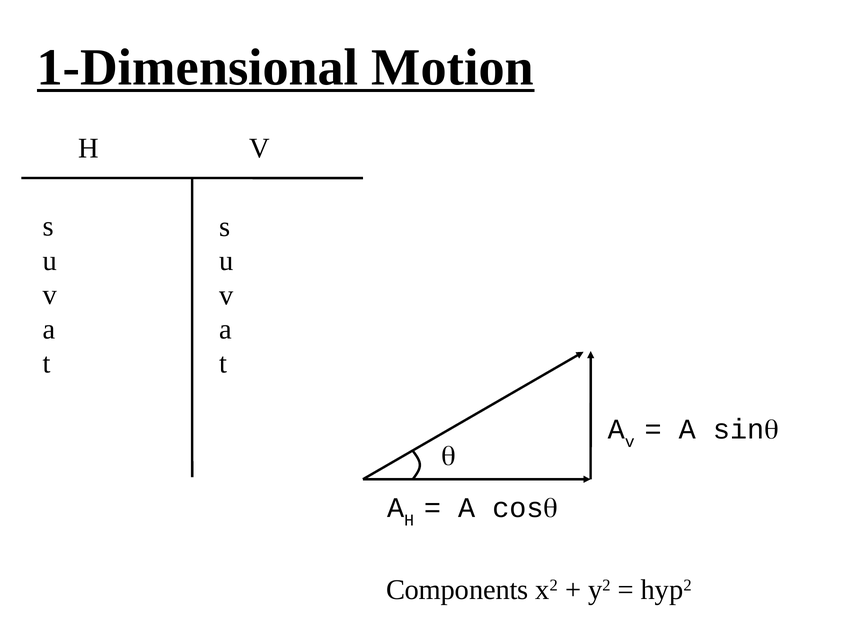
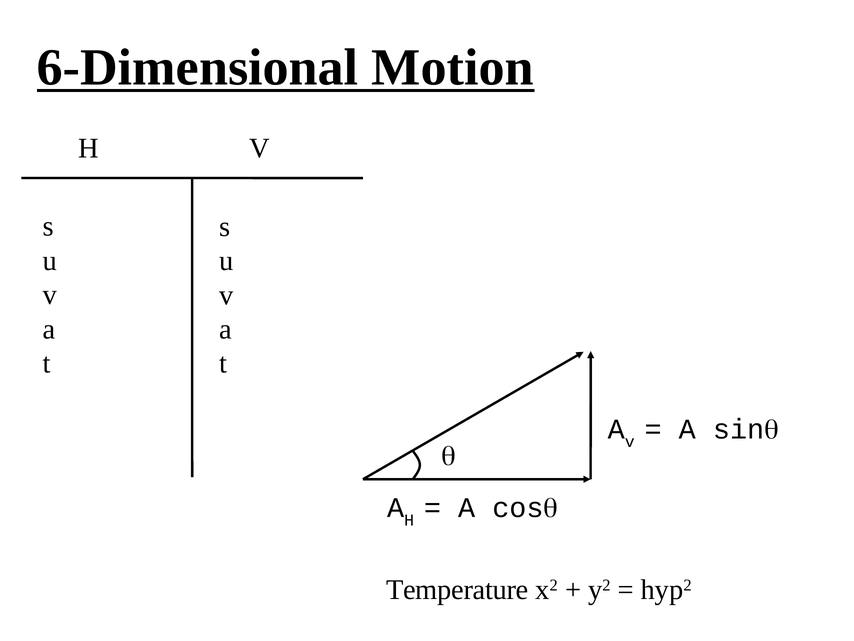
1-Dimensional: 1-Dimensional -> 6-Dimensional
Components: Components -> Temperature
